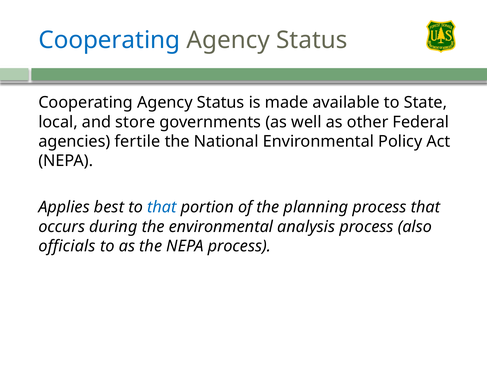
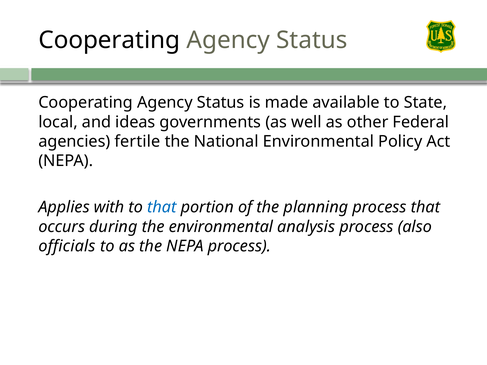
Cooperating at (109, 40) colour: blue -> black
store: store -> ideas
best: best -> with
